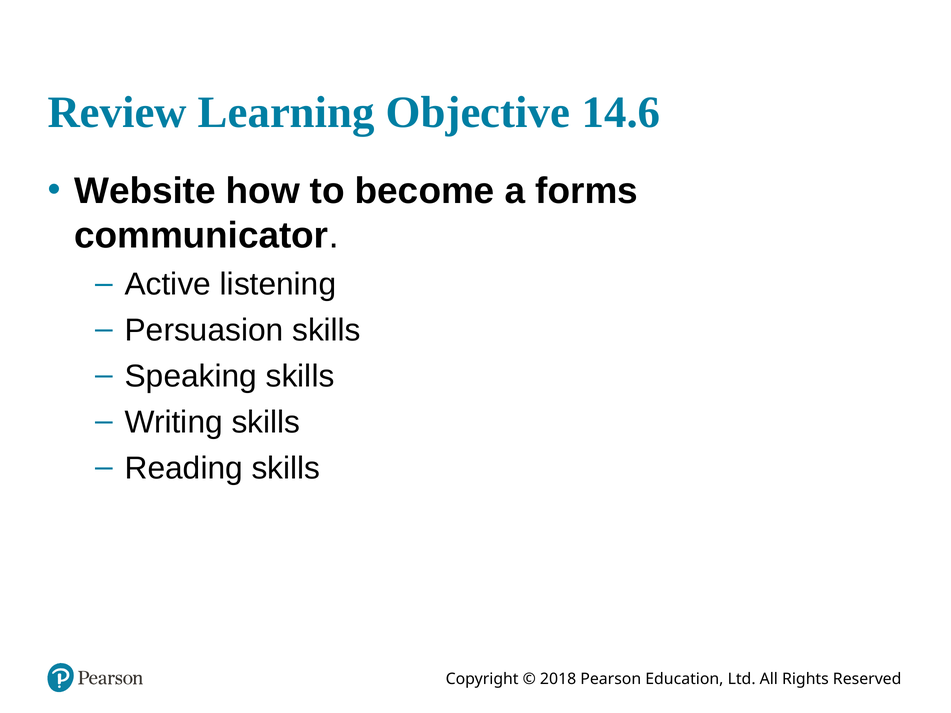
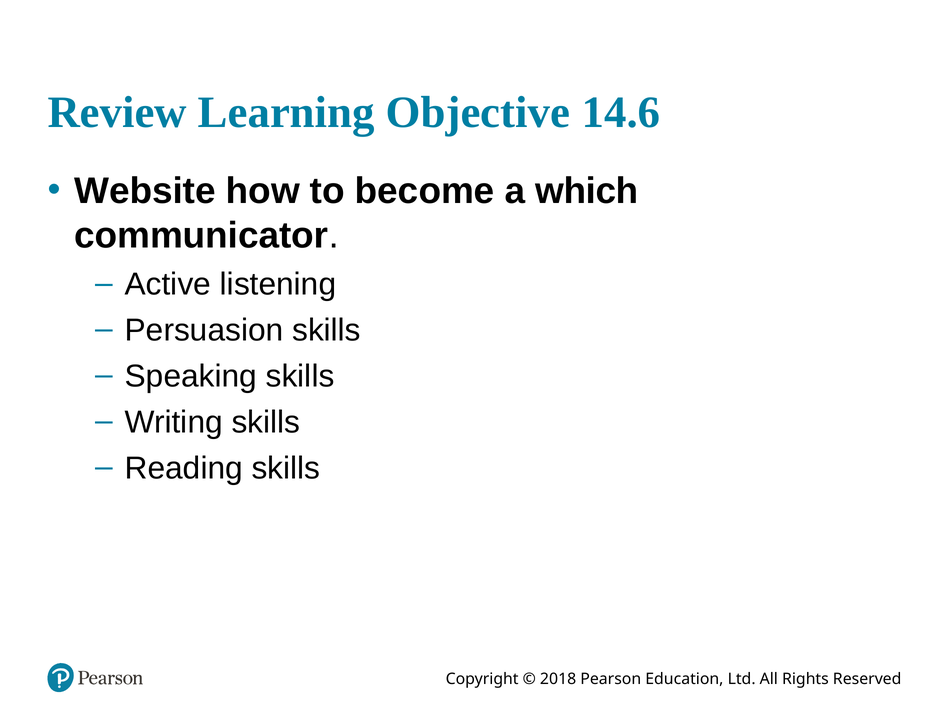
forms: forms -> which
